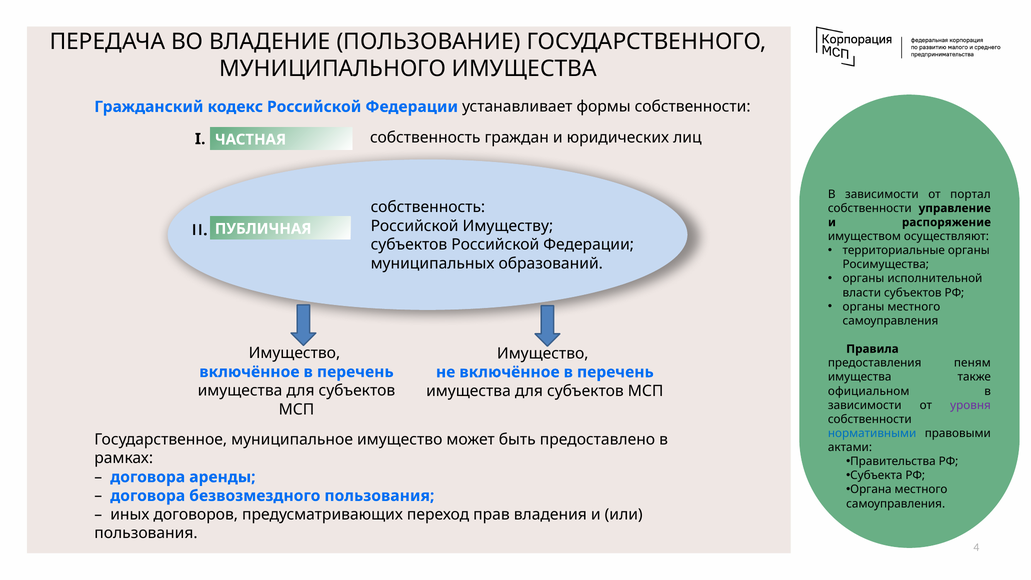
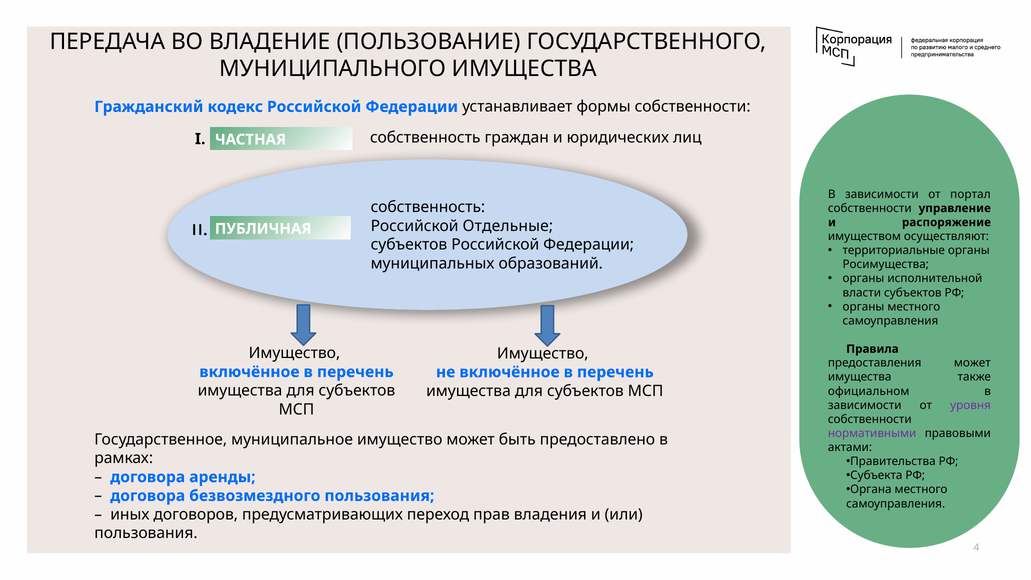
Имуществу: Имуществу -> Отдельные
предоставления пеням: пеням -> может
нормативными colour: blue -> purple
